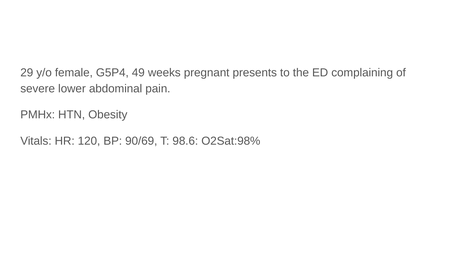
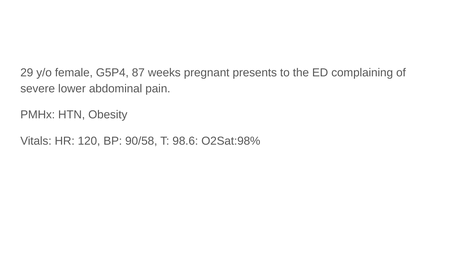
49: 49 -> 87
90/69: 90/69 -> 90/58
